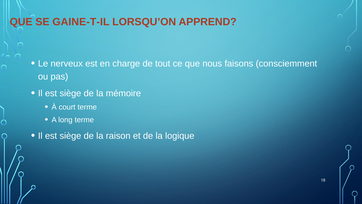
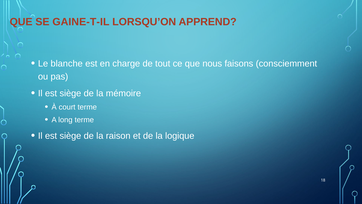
nerveux: nerveux -> blanche
